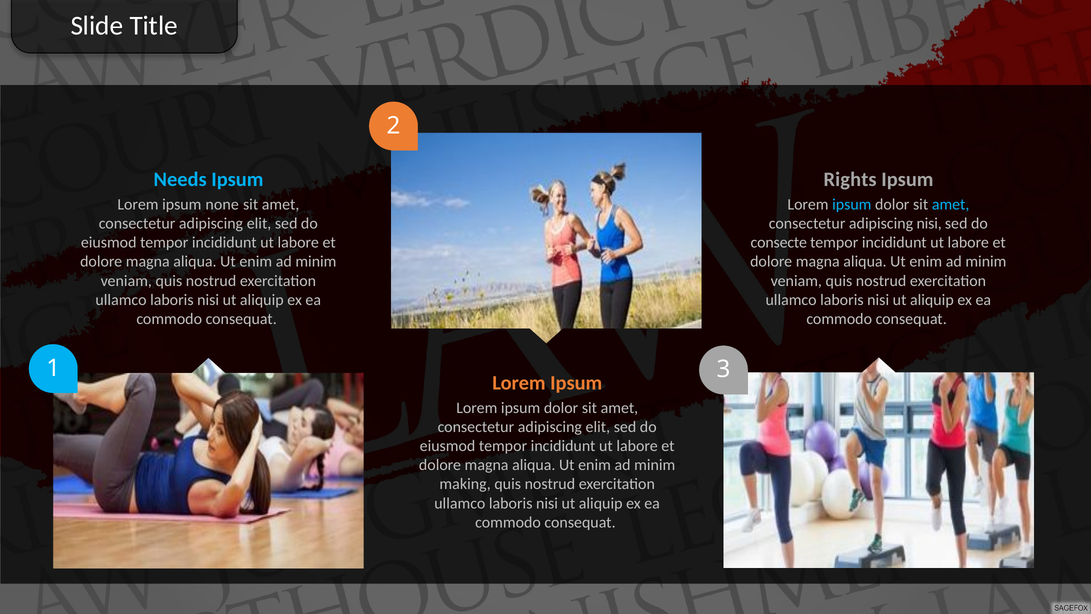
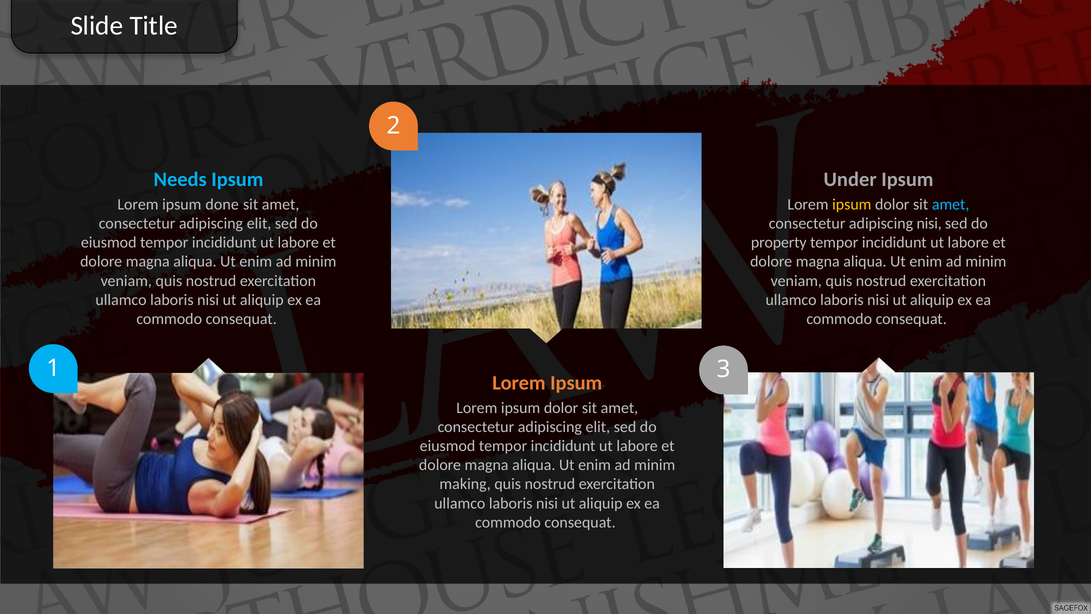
Rights: Rights -> Under
none: none -> done
ipsum at (852, 204) colour: light blue -> yellow
consecte: consecte -> property
